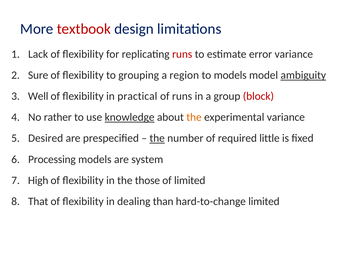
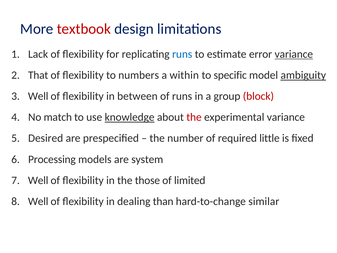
runs at (182, 54) colour: red -> blue
variance at (294, 54) underline: none -> present
Sure: Sure -> That
grouping: grouping -> numbers
region: region -> within
to models: models -> specific
practical: practical -> between
rather: rather -> match
the at (194, 117) colour: orange -> red
the at (157, 138) underline: present -> none
High at (38, 180): High -> Well
That at (38, 201): That -> Well
hard-to-change limited: limited -> similar
